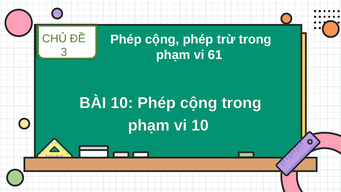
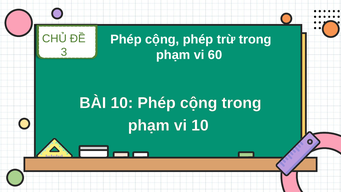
61: 61 -> 60
